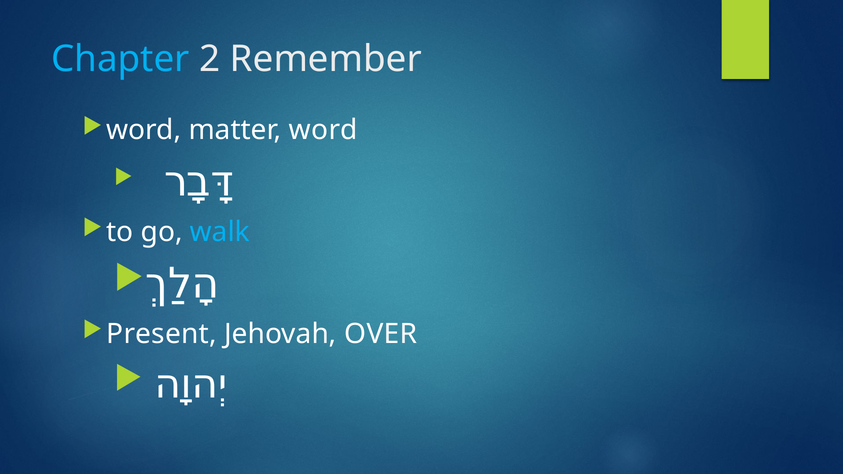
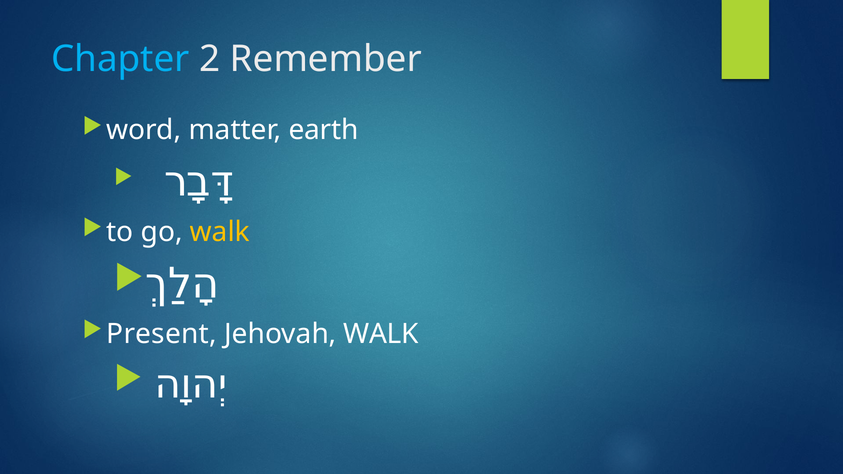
matter word: word -> earth
walk at (220, 232) colour: light blue -> yellow
Jehovah OVER: OVER -> WALK
